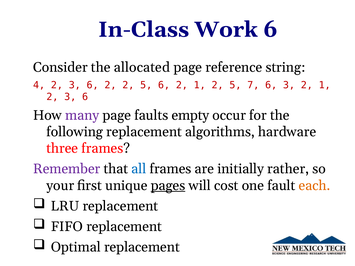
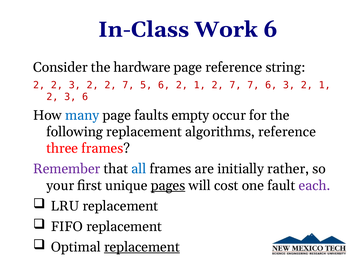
allocated: allocated -> hardware
4 at (39, 85): 4 -> 2
6 at (93, 85): 6 -> 2
2 at (128, 85): 2 -> 7
1 2 5: 5 -> 7
many colour: purple -> blue
algorithms hardware: hardware -> reference
each colour: orange -> purple
replacement at (142, 247) underline: none -> present
